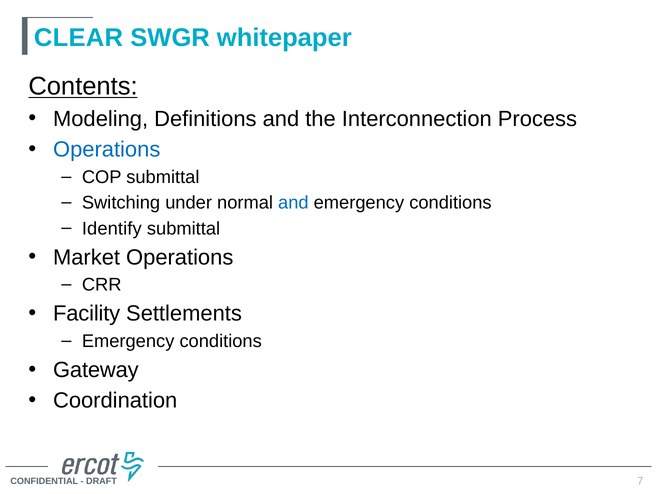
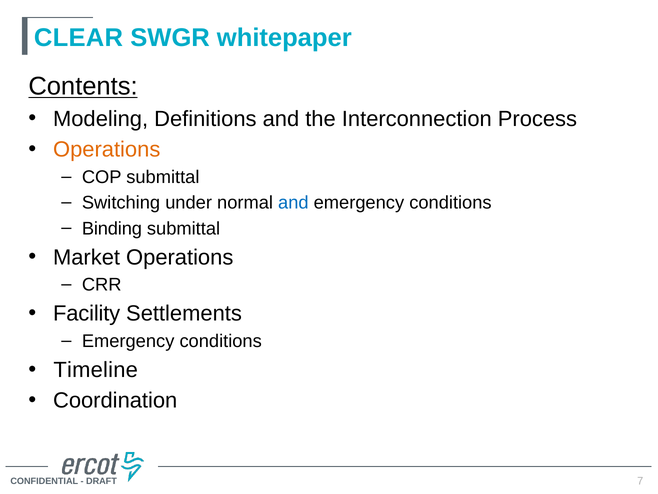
Operations at (107, 150) colour: blue -> orange
Identify: Identify -> Binding
Gateway: Gateway -> Timeline
